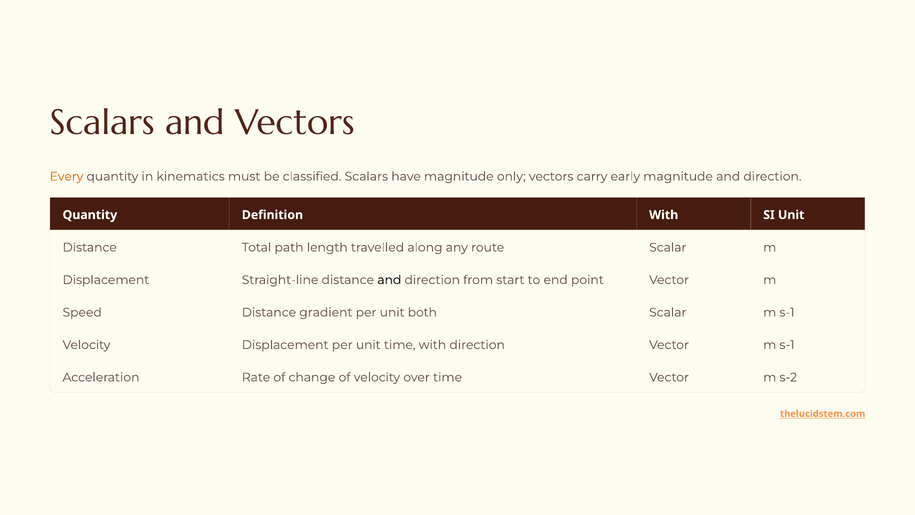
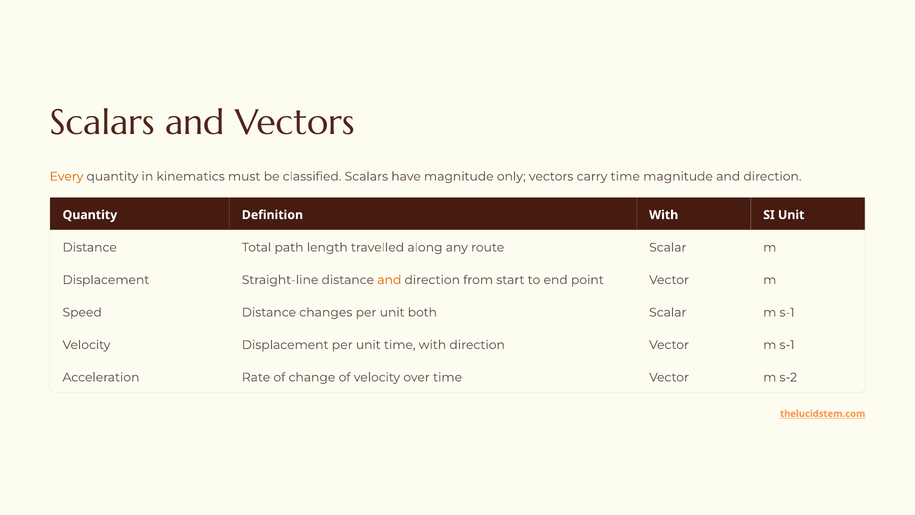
carry early: early -> time
and at (389, 280) colour: black -> orange
gradient: gradient -> changes
